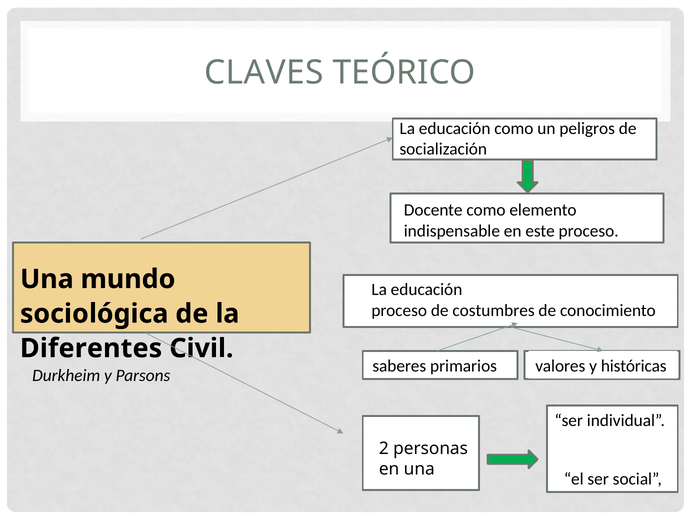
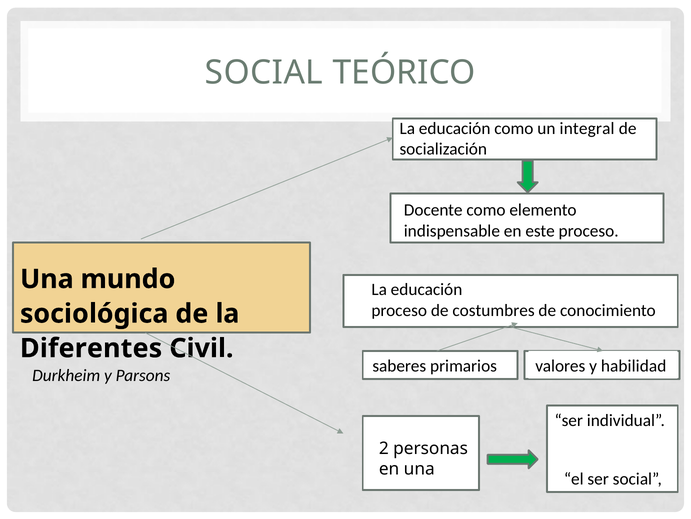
CLAVES at (264, 72): CLAVES -> SOCIAL
peligros: peligros -> integral
históricas: históricas -> habilidad
